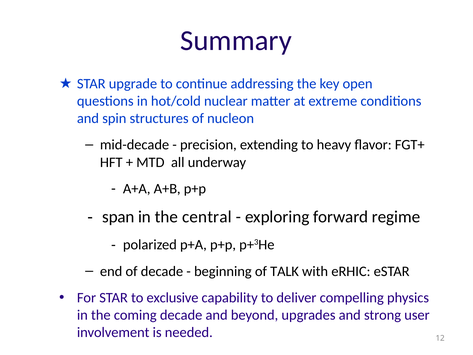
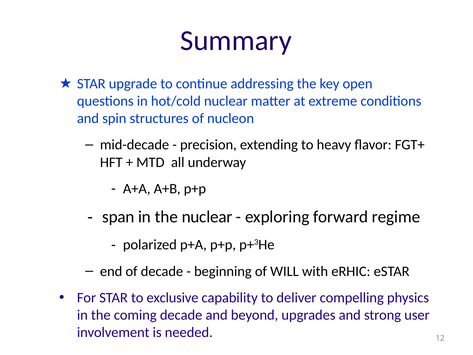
the central: central -> nuclear
TALK: TALK -> WILL
